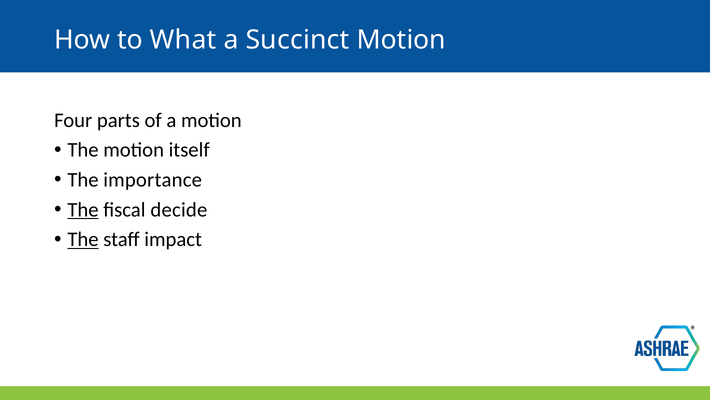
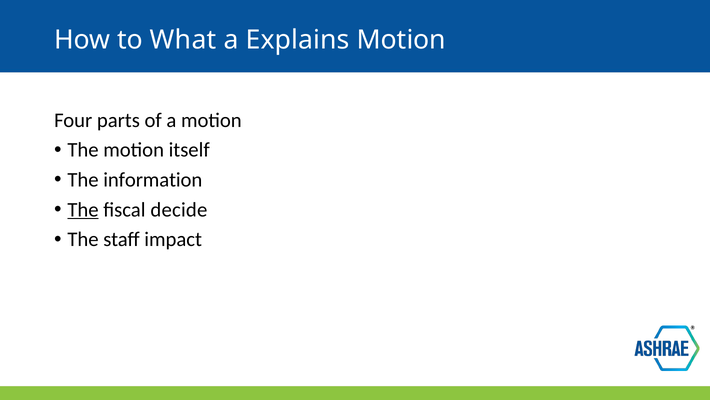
Succinct: Succinct -> Explains
importance: importance -> information
The at (83, 239) underline: present -> none
